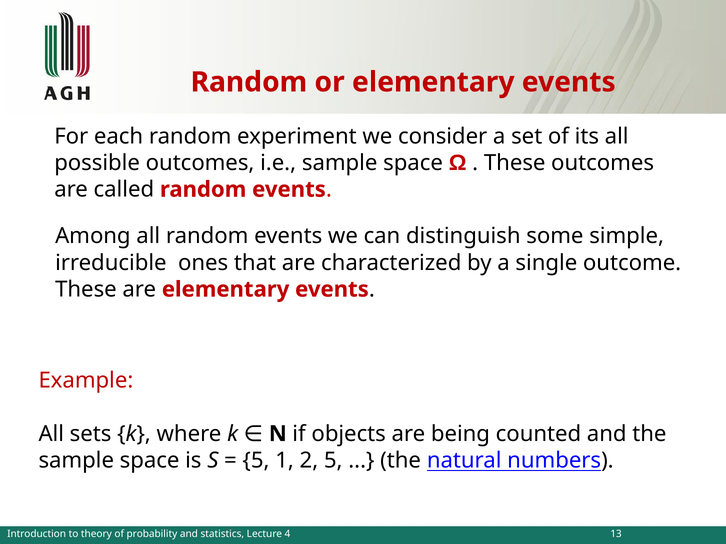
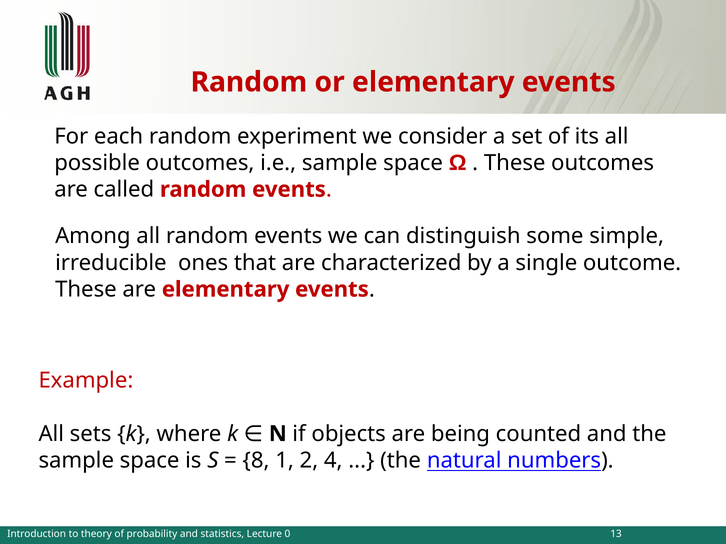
5 at (256, 461): 5 -> 8
2 5: 5 -> 4
4: 4 -> 0
